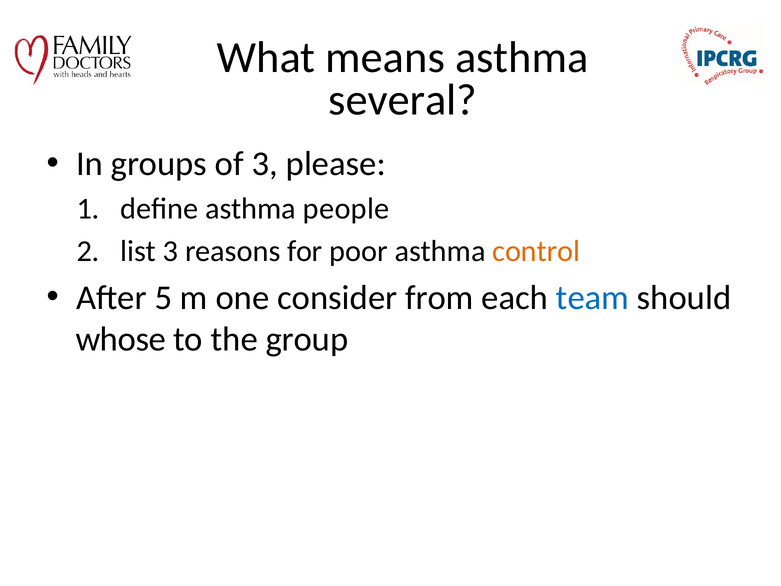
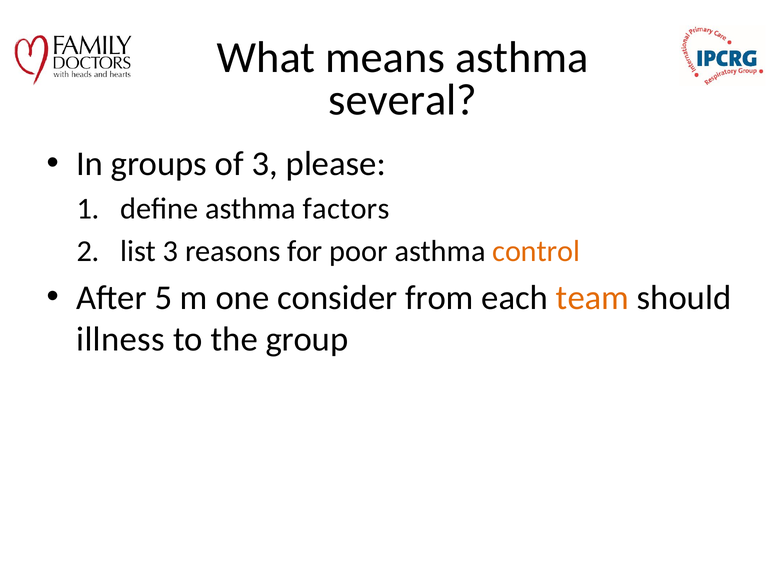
people: people -> factors
team colour: blue -> orange
whose: whose -> illness
